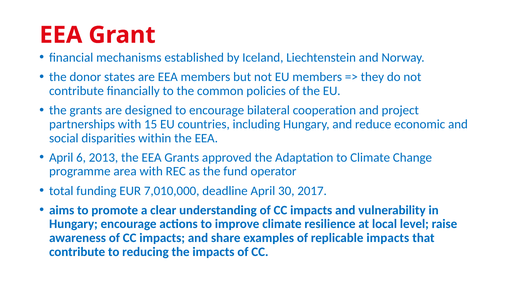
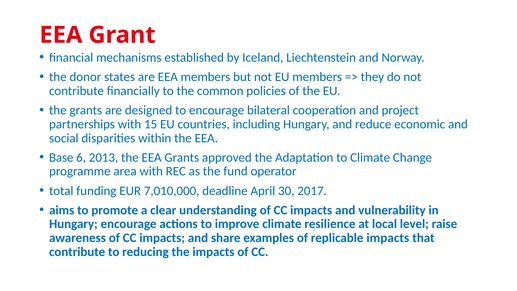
April at (61, 157): April -> Base
